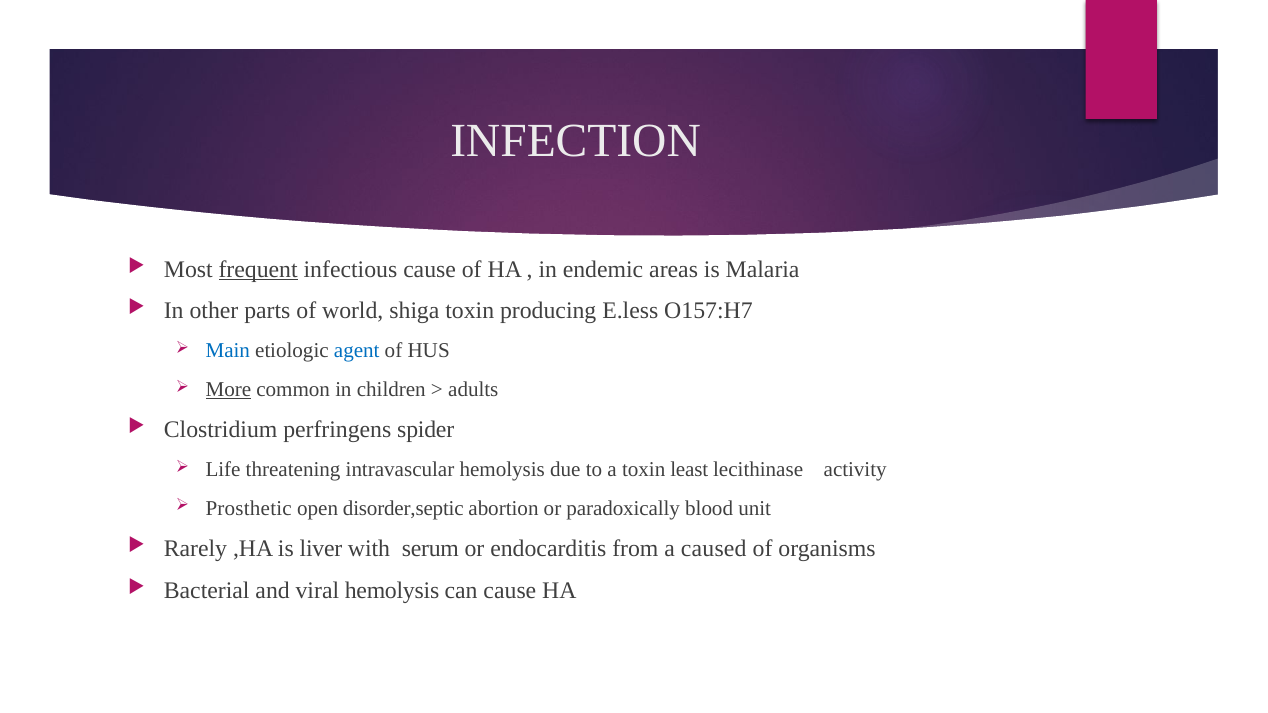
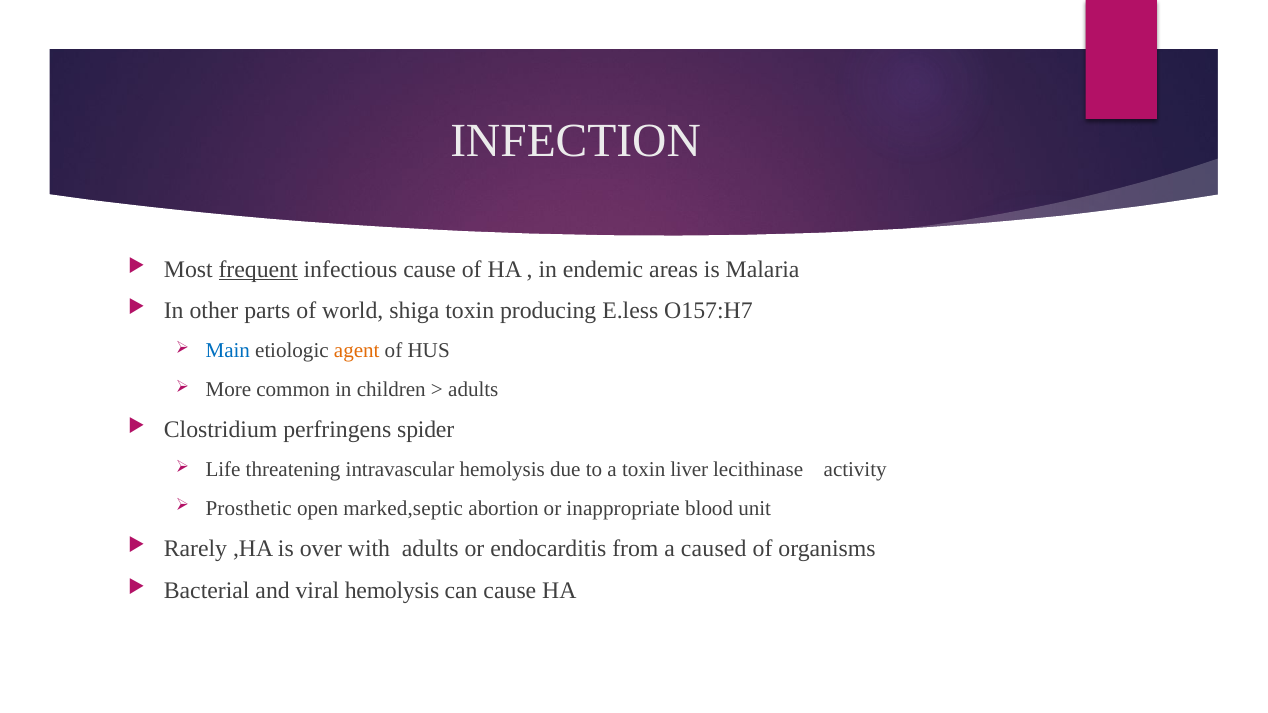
agent colour: blue -> orange
More underline: present -> none
least: least -> liver
disorder,septic: disorder,septic -> marked,septic
paradoxically: paradoxically -> inappropriate
liver: liver -> over
with serum: serum -> adults
